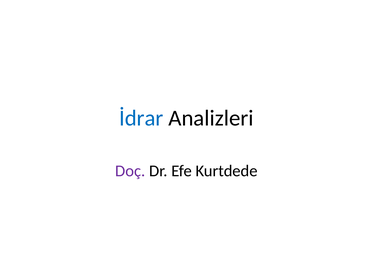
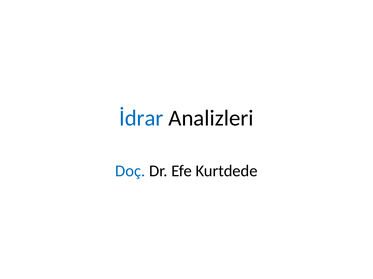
Doç colour: purple -> blue
